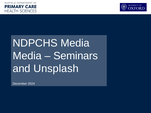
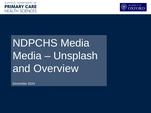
Seminars: Seminars -> Unsplash
Unsplash: Unsplash -> Overview
